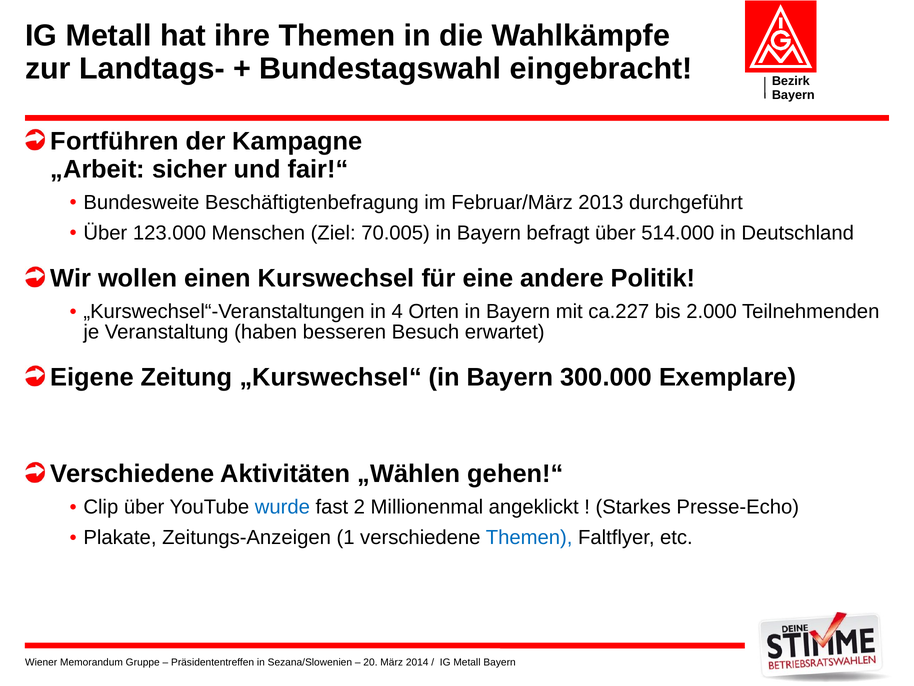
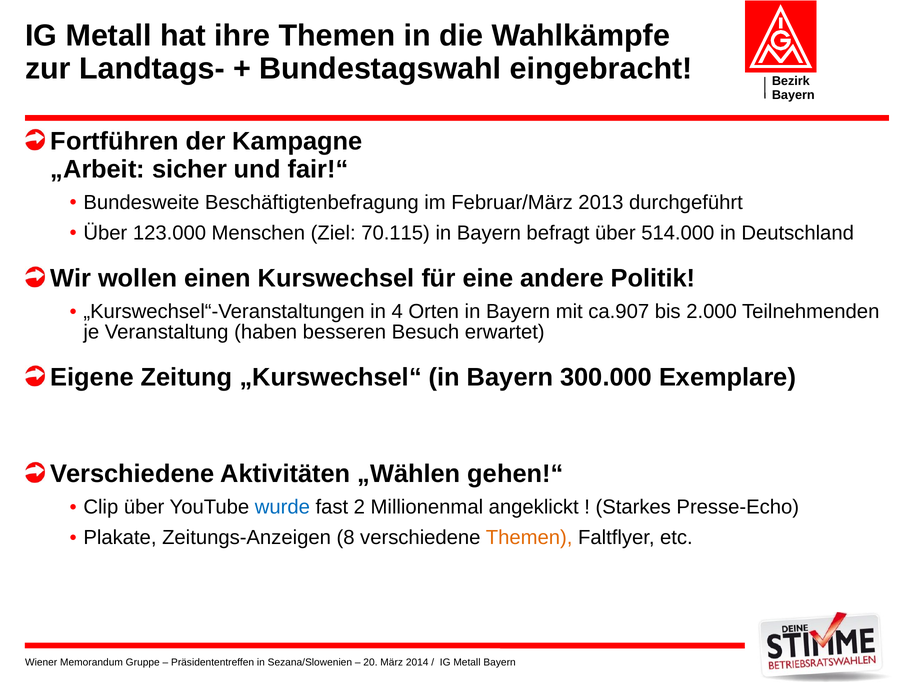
70.005: 70.005 -> 70.115
ca.227: ca.227 -> ca.907
1: 1 -> 8
Themen at (529, 537) colour: blue -> orange
